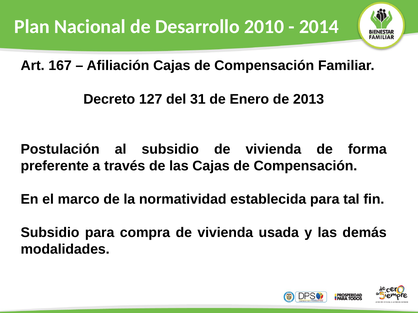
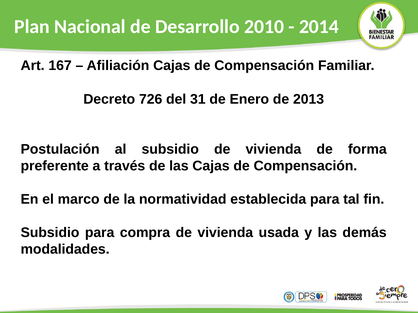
127: 127 -> 726
